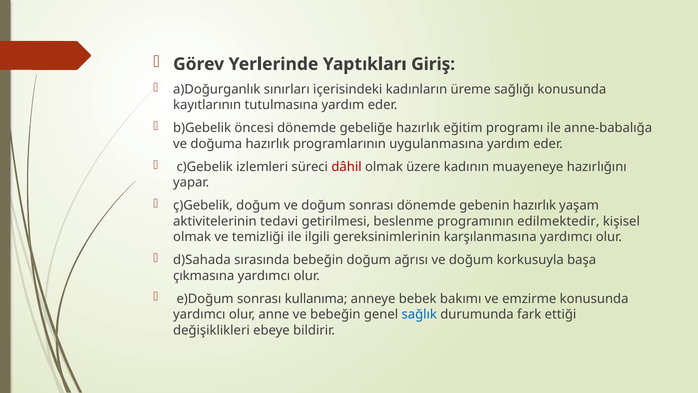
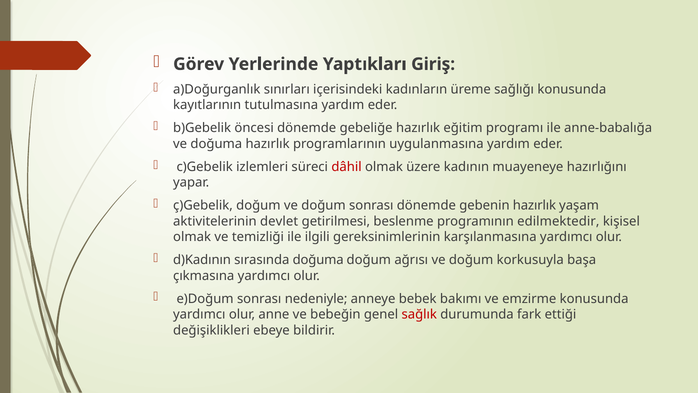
tedavi: tedavi -> devlet
d)Sahada: d)Sahada -> d)Kadının
sırasında bebeğin: bebeğin -> doğuma
kullanıma: kullanıma -> nedeniyle
sağlık colour: blue -> red
